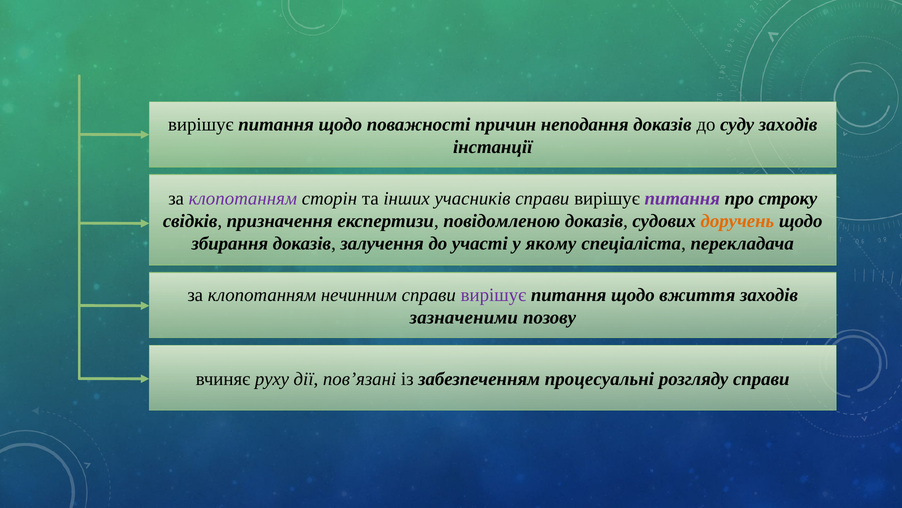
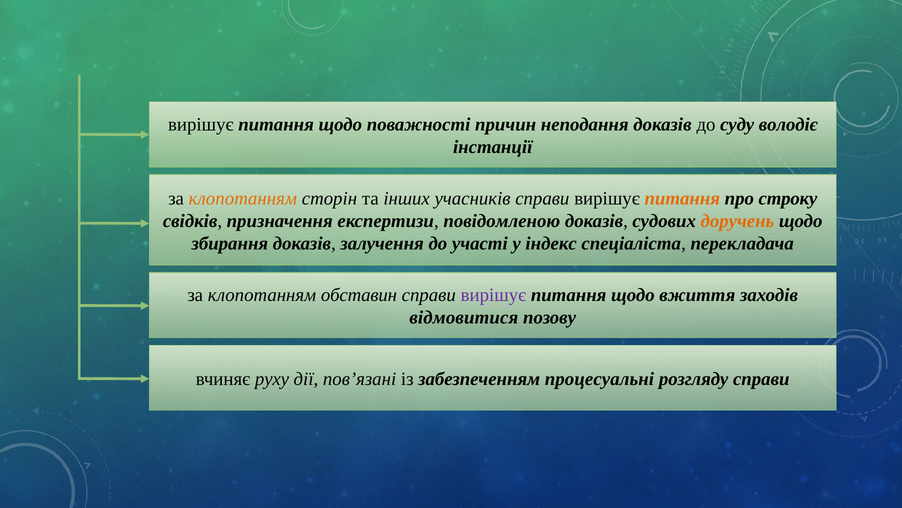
суду заходів: заходів -> володіє
клопотанням at (243, 198) colour: purple -> orange
питання at (682, 198) colour: purple -> orange
якому: якому -> індекс
нечинним: нечинним -> обставин
зазначеними: зазначеними -> відмовитися
